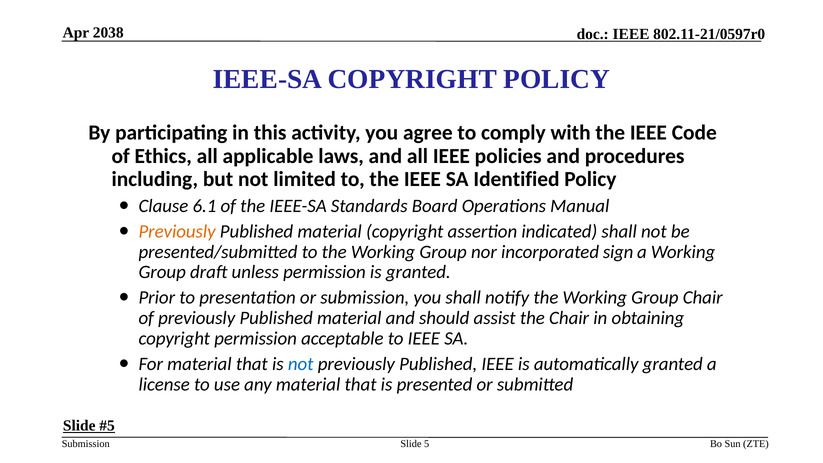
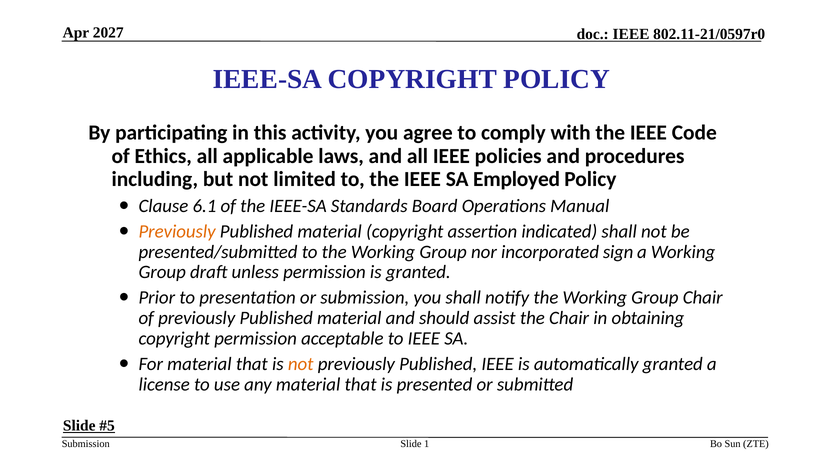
2038: 2038 -> 2027
Identified: Identified -> Employed
not at (301, 364) colour: blue -> orange
5: 5 -> 1
